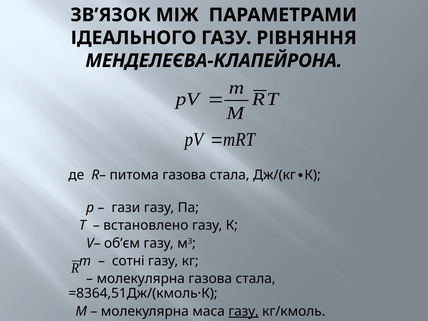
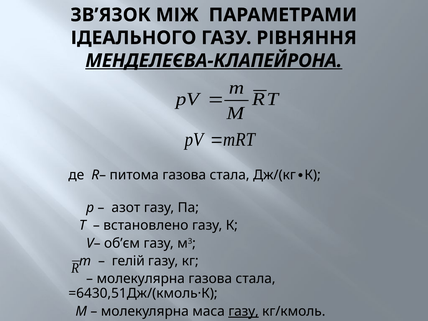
МЕНДЕЛЕЄВА-КЛАПЕЙРОНА underline: none -> present
гази: гази -> азот
сотні: сотні -> гелій
=8364,51Дж/(кмоль·К: =8364,51Дж/(кмоль·К -> =6430,51Дж/(кмоль·К
